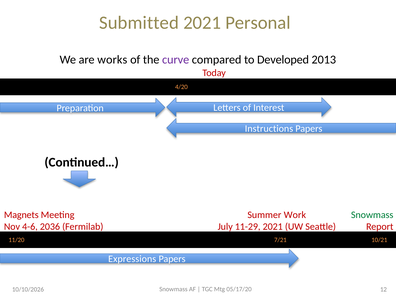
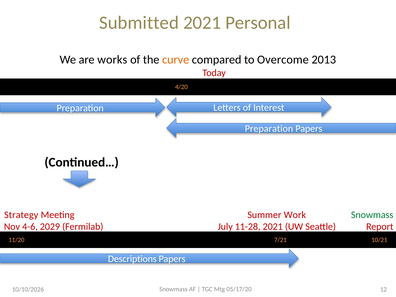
curve colour: purple -> orange
Developed: Developed -> Overcome
Instructions at (269, 129): Instructions -> Preparation
Magnets: Magnets -> Strategy
2036: 2036 -> 2029
11-29: 11-29 -> 11-28
Expressions: Expressions -> Descriptions
